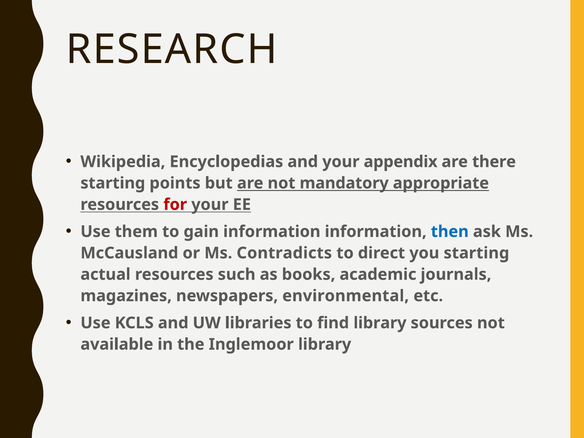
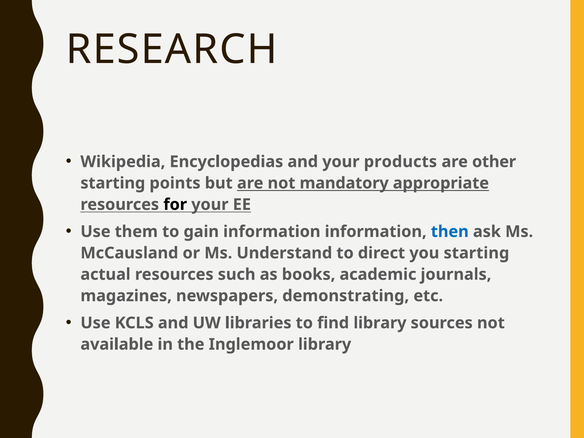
appendix: appendix -> products
there: there -> other
for colour: red -> black
Contradicts: Contradicts -> Understand
environmental: environmental -> demonstrating
